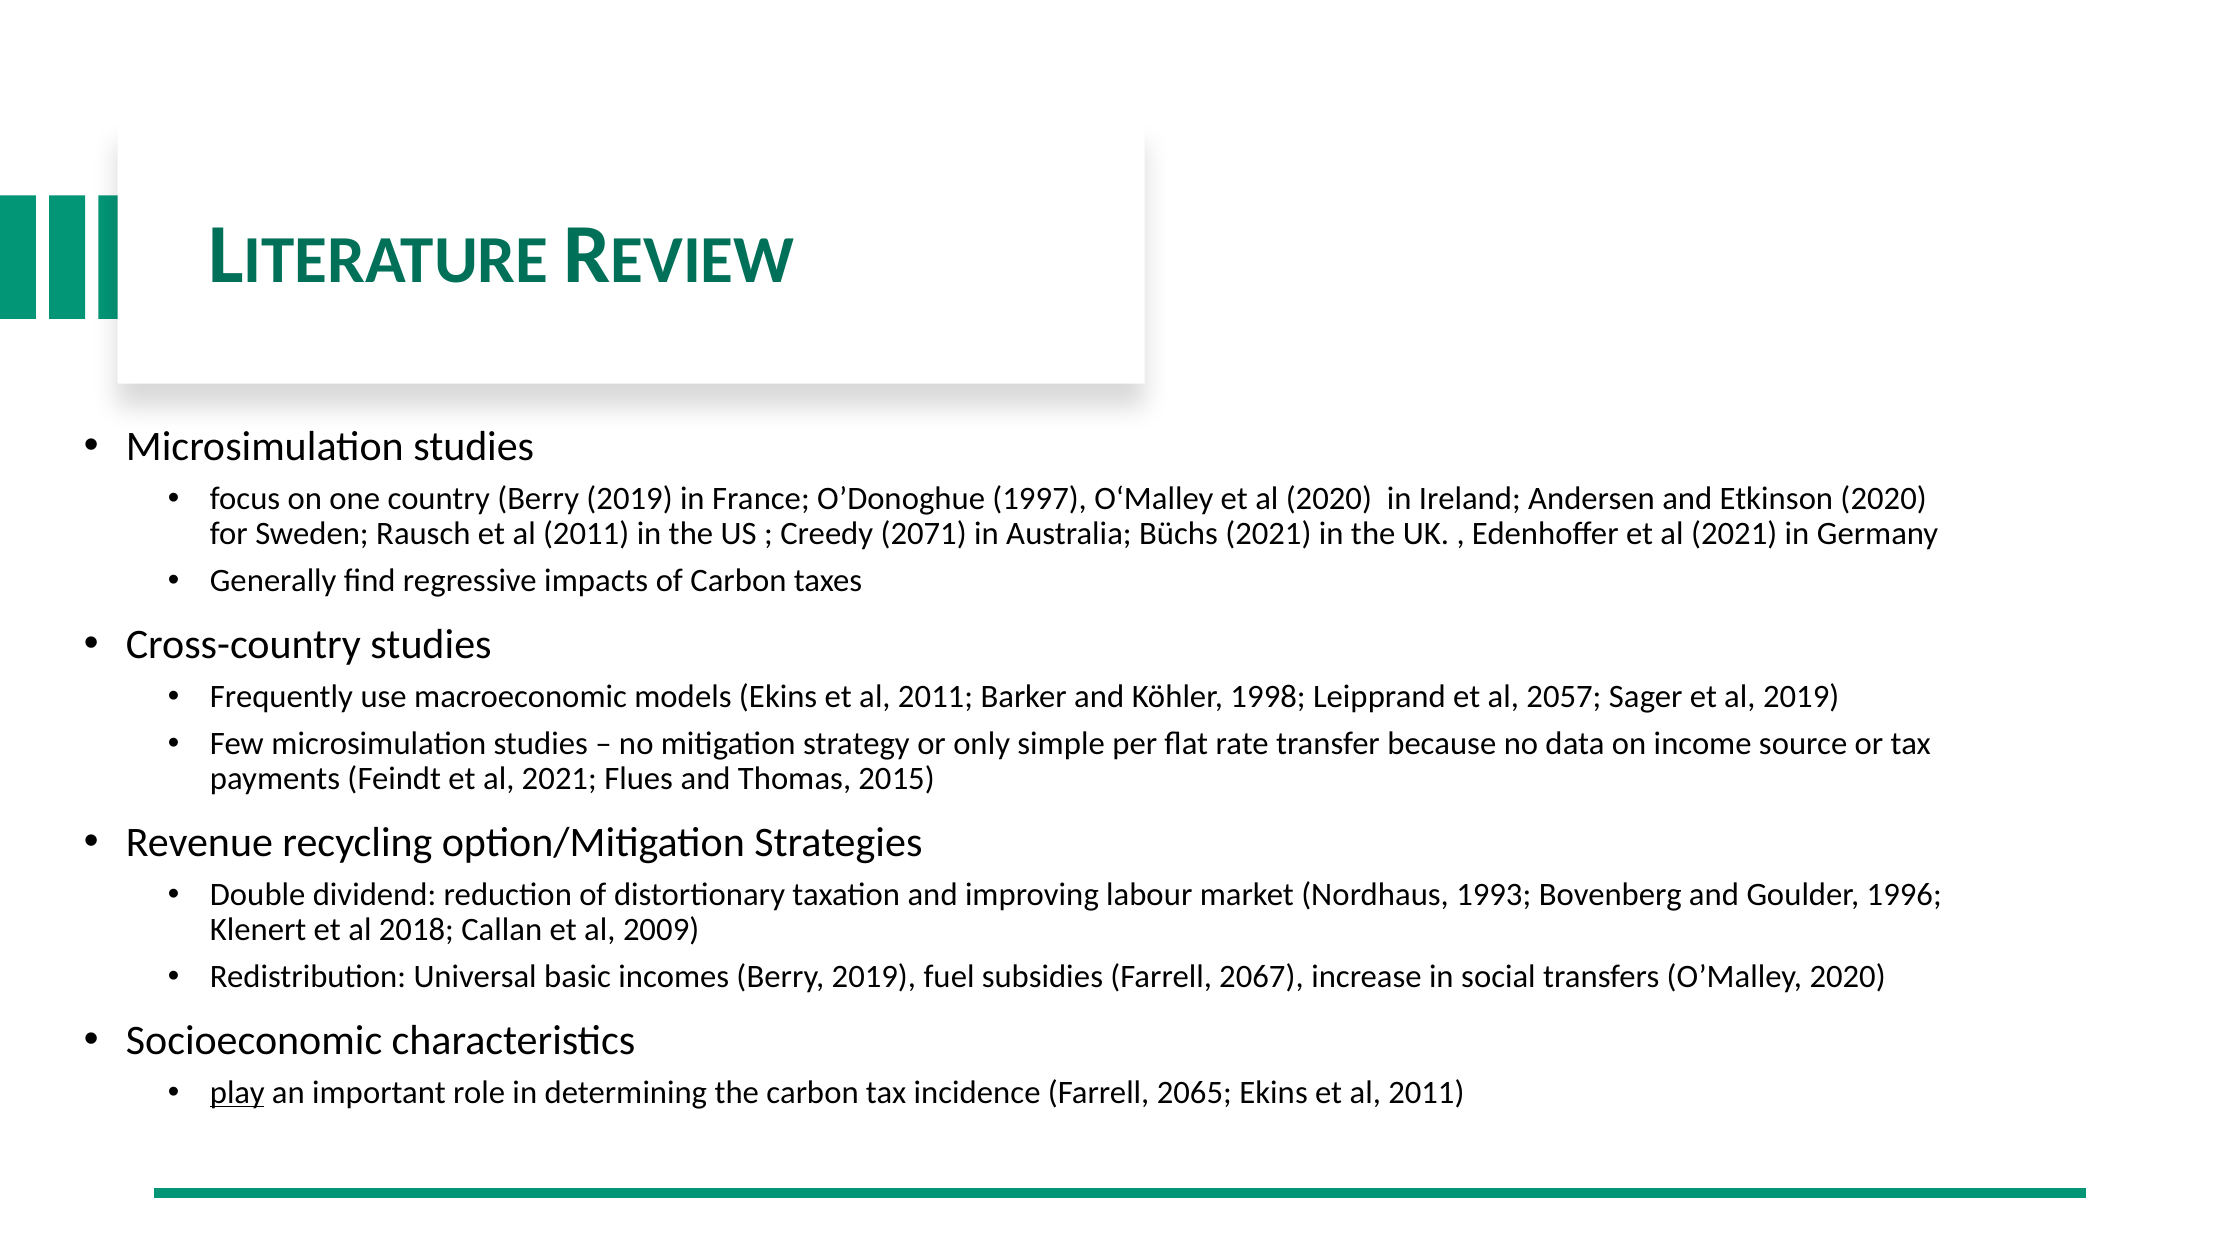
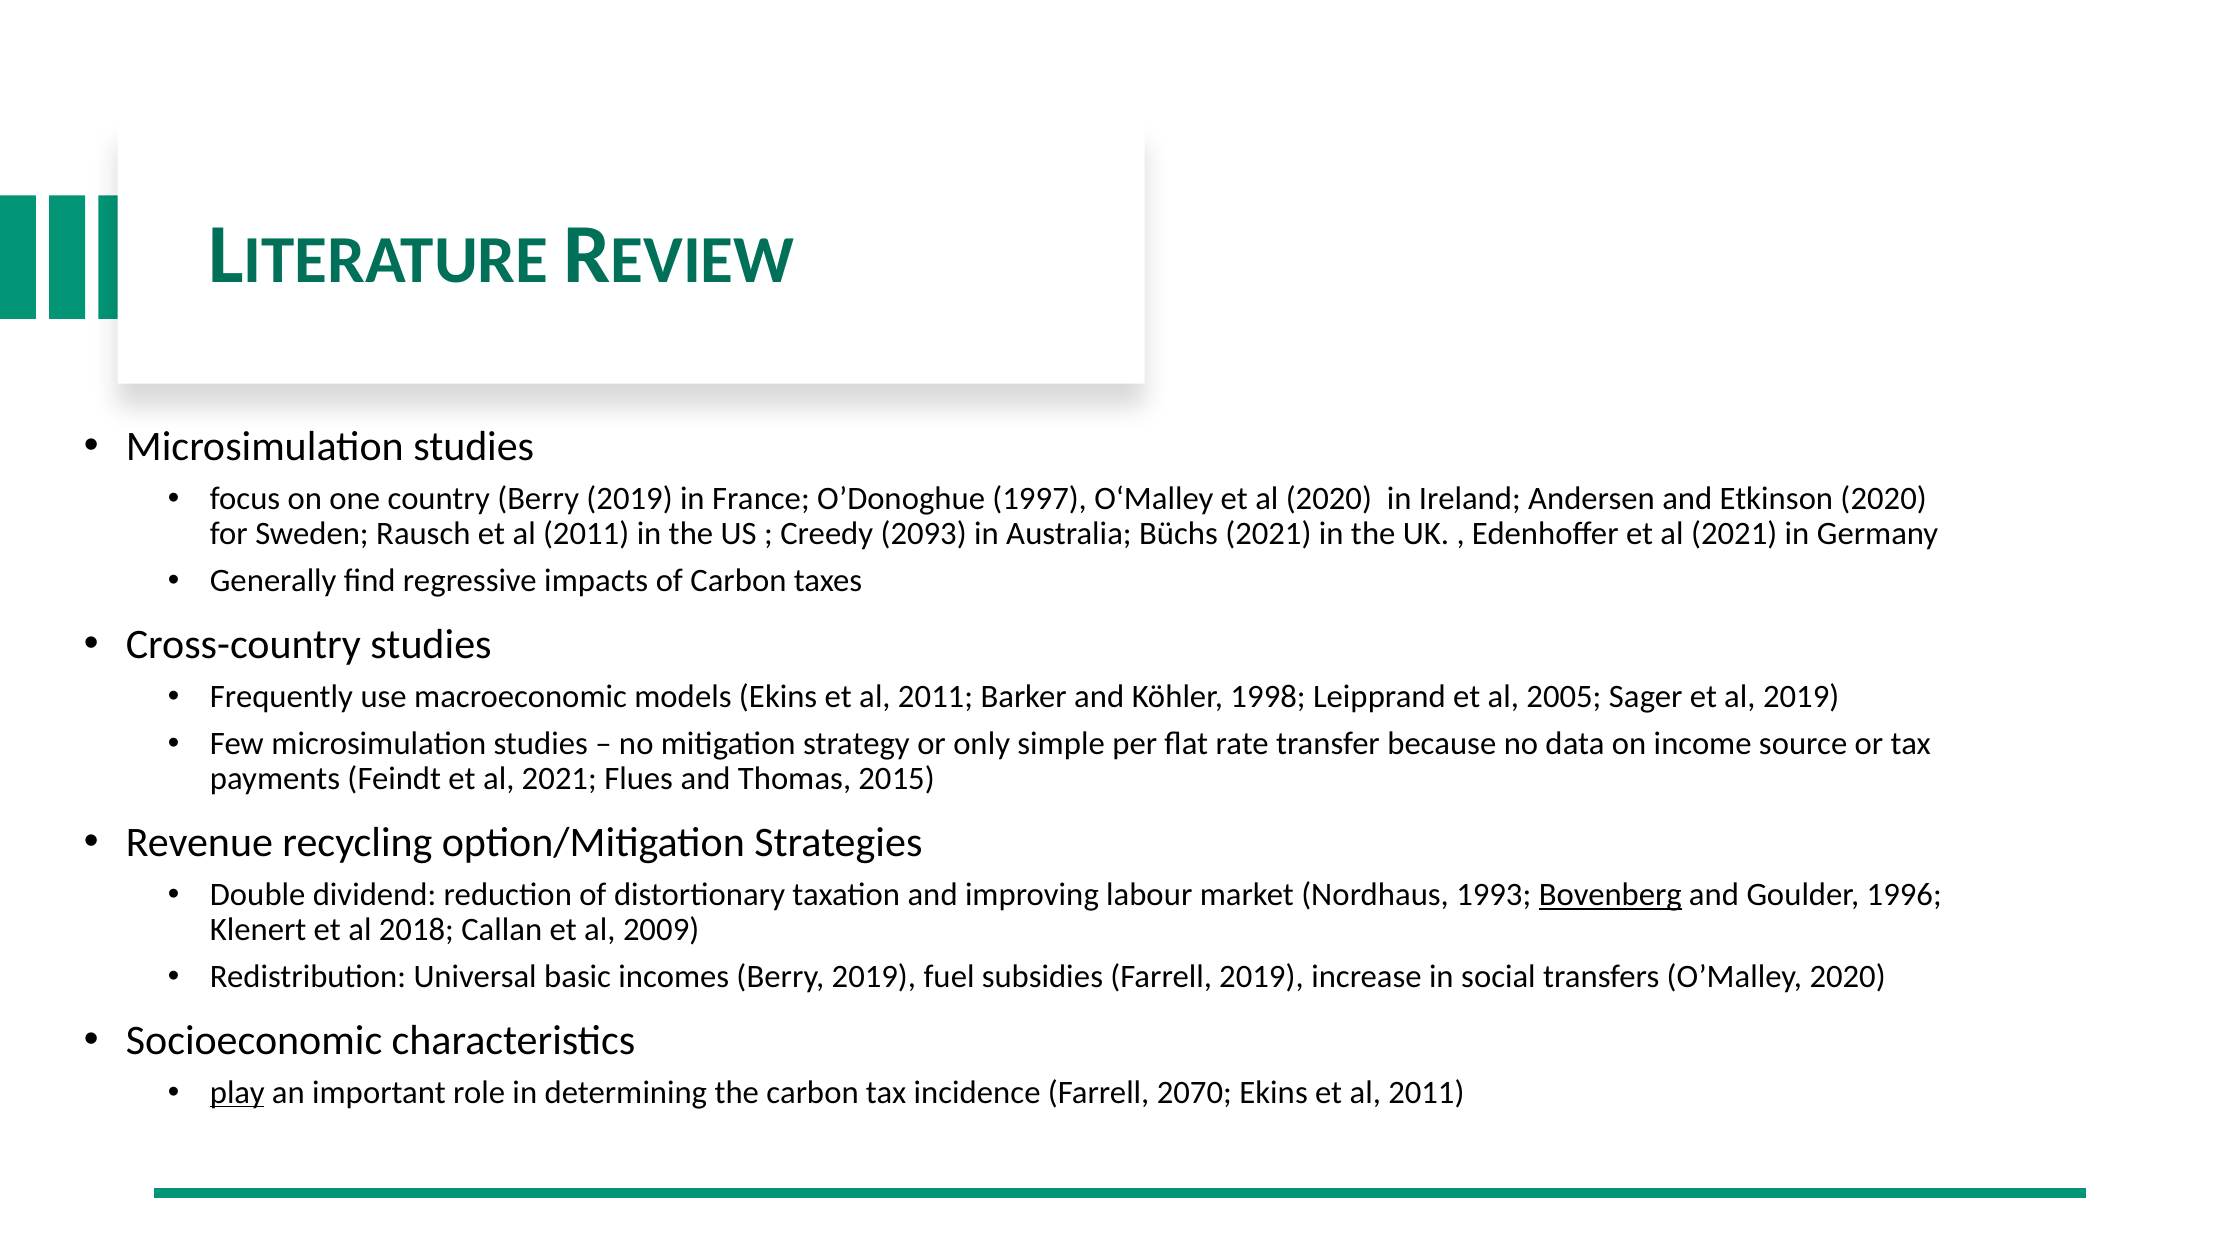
2071: 2071 -> 2093
2057: 2057 -> 2005
Bovenberg underline: none -> present
Farrell 2067: 2067 -> 2019
2065: 2065 -> 2070
